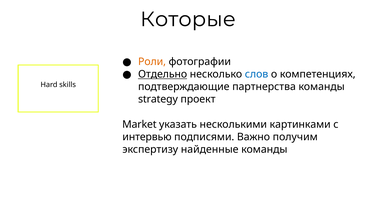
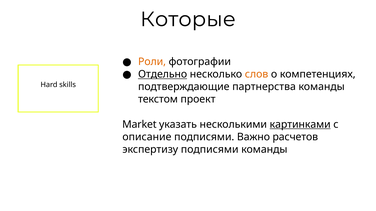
слов colour: blue -> orange
strategy: strategy -> текстом
картинками underline: none -> present
интервью: интервью -> описание
получим: получим -> расчетов
экспертизу найденные: найденные -> подписями
